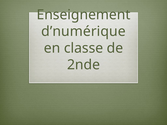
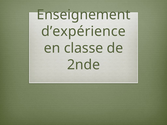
d’numérique: d’numérique -> d’expérience
